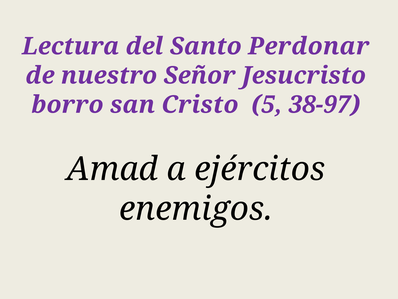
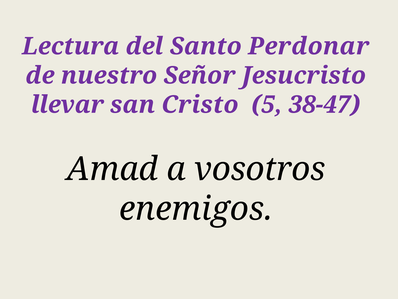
borro: borro -> llevar
38-97: 38-97 -> 38-47
ejércitos: ejércitos -> vosotros
